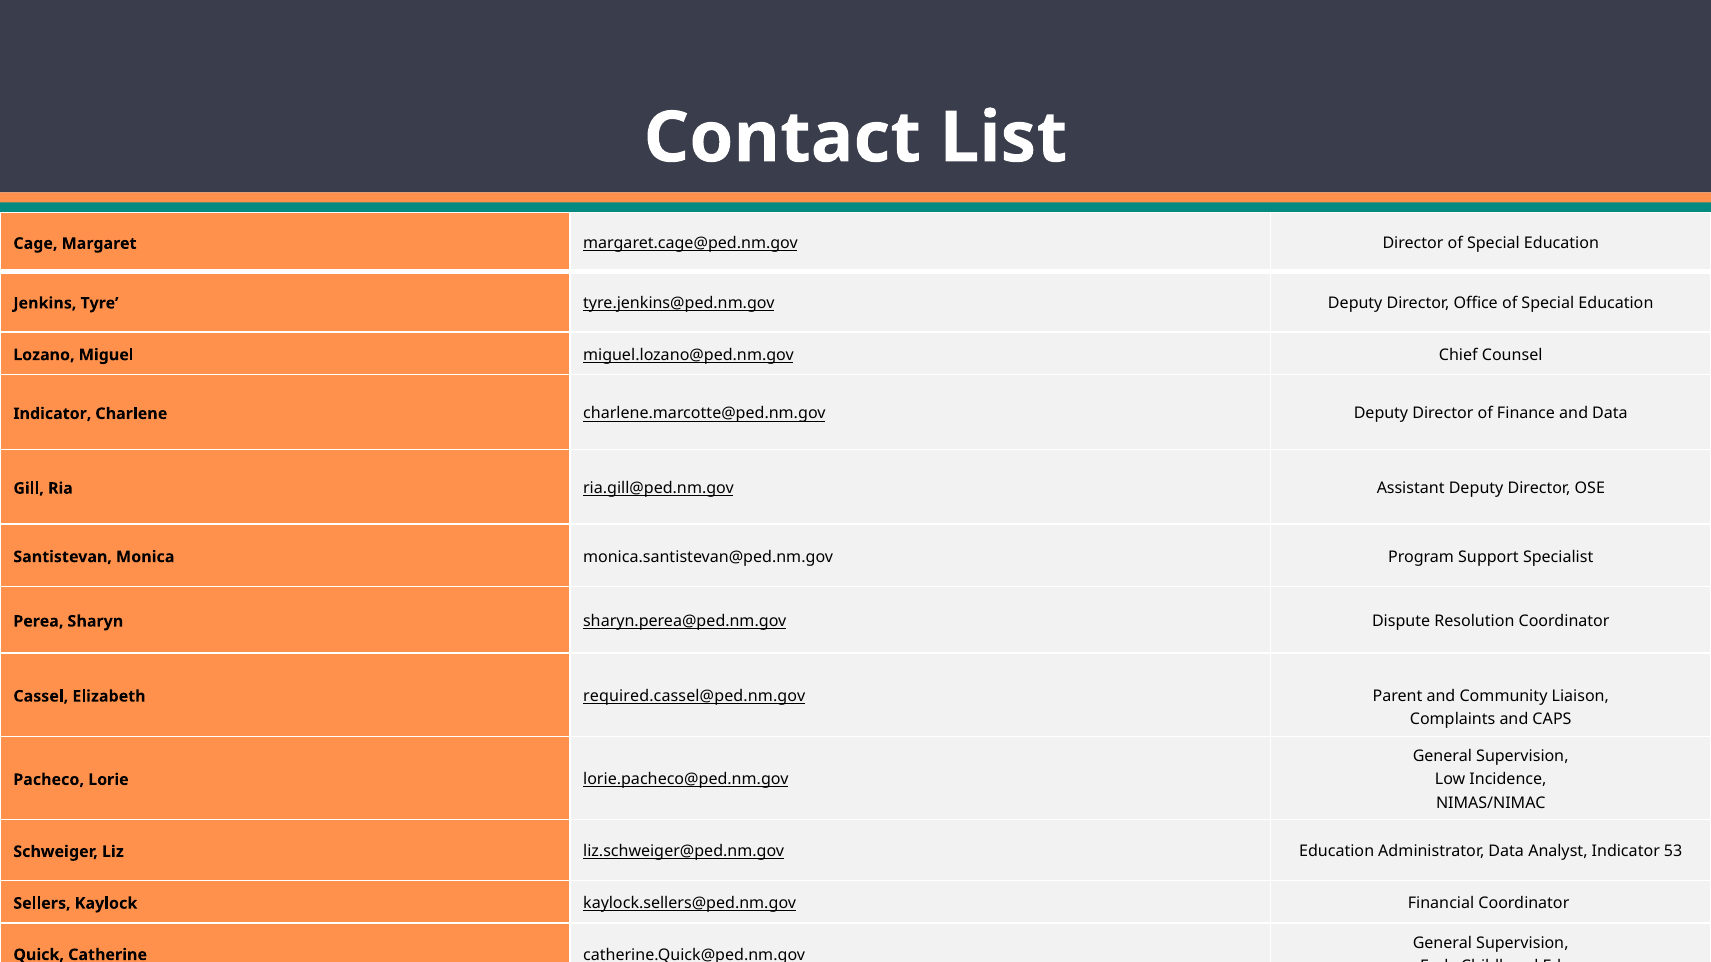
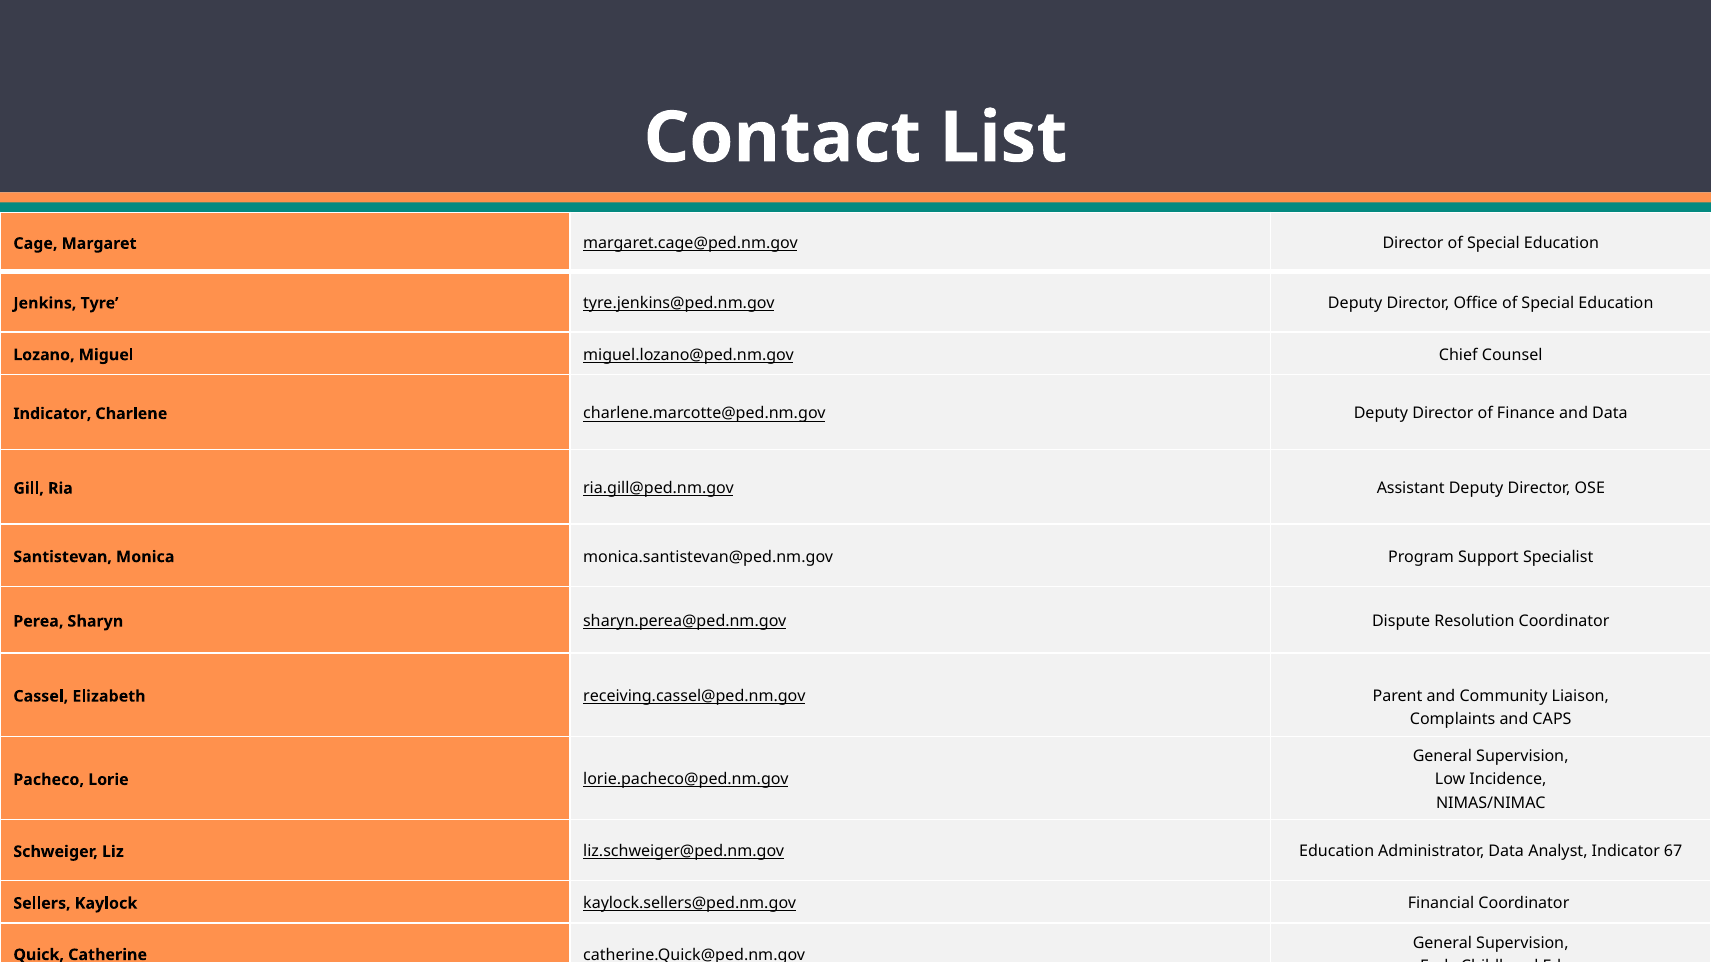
required.cassel@ped.nm.gov: required.cassel@ped.nm.gov -> receiving.cassel@ped.nm.gov
53: 53 -> 67
